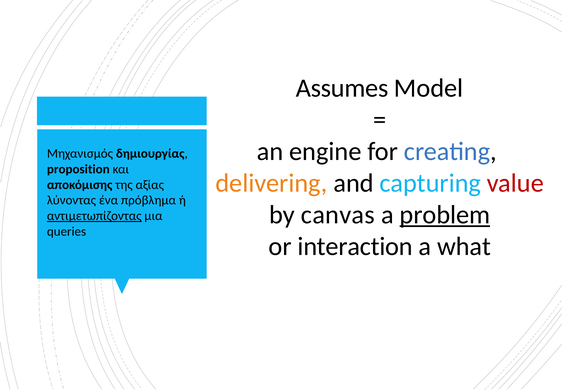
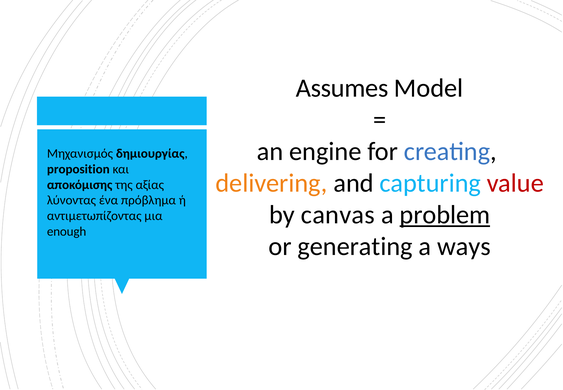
αντιμετωπίζοντας underline: present -> none
queries: queries -> enough
interaction: interaction -> generating
what: what -> ways
